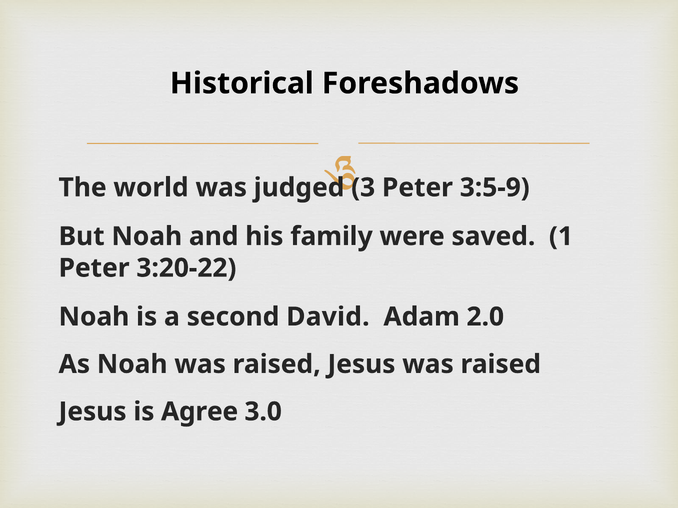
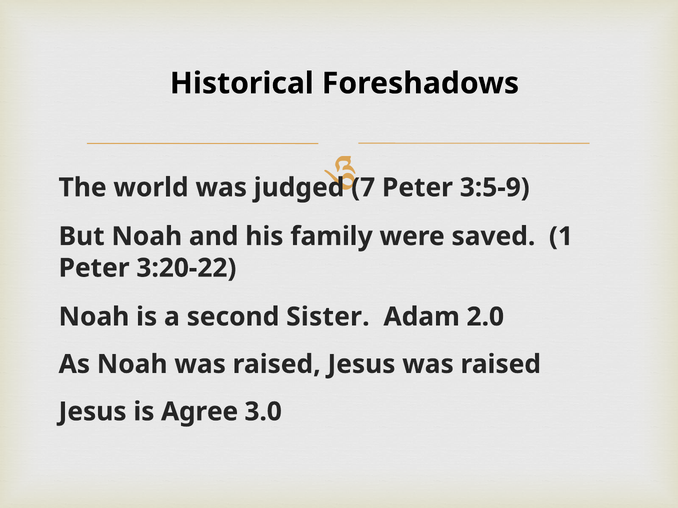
3: 3 -> 7
David: David -> Sister
